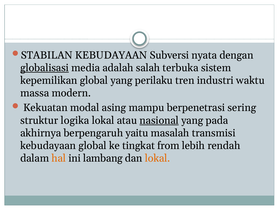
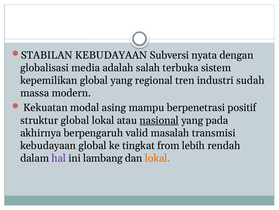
globalisasi underline: present -> none
perilaku: perilaku -> regional
waktu: waktu -> sudah
sering: sering -> positif
struktur logika: logika -> global
yaitu: yaitu -> valid
hal colour: orange -> purple
